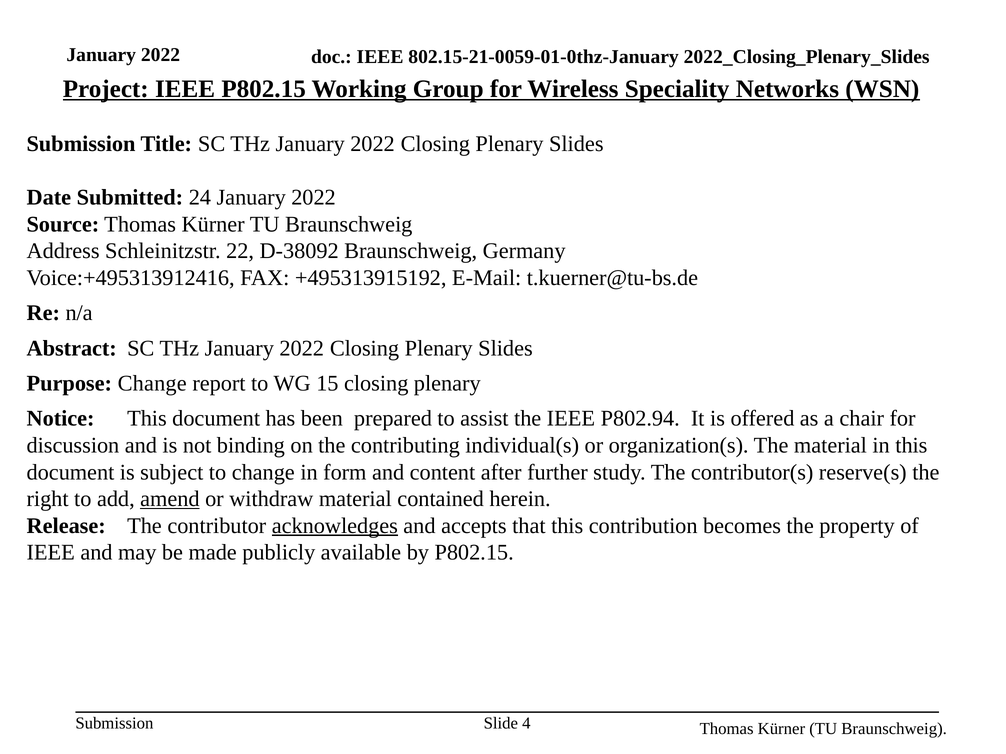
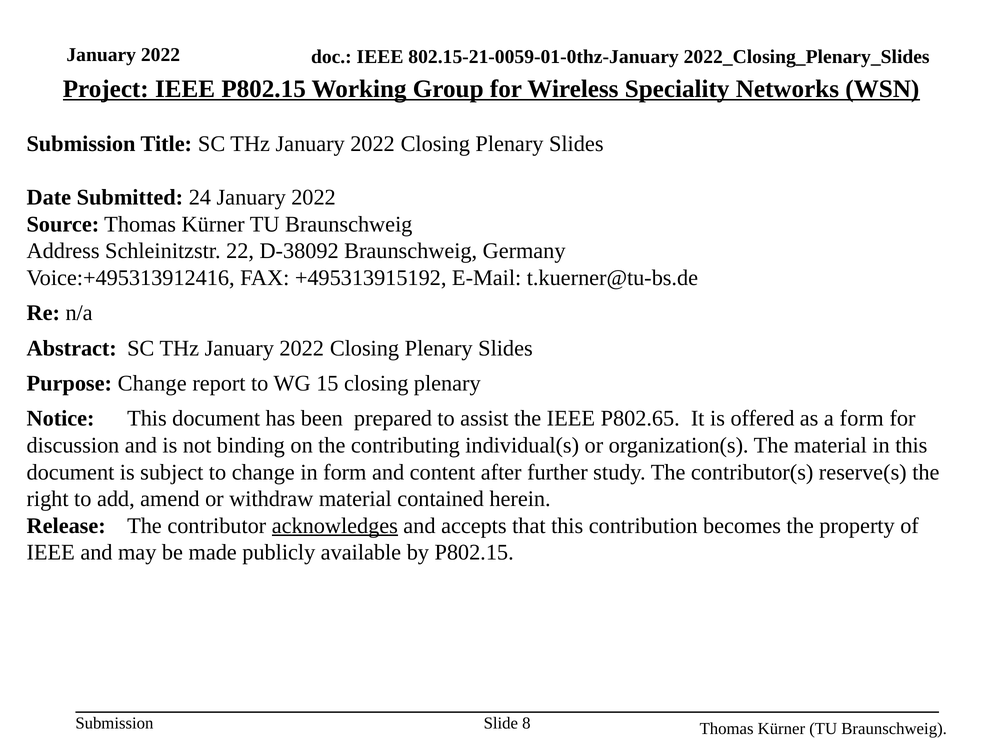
P802.94: P802.94 -> P802.65
a chair: chair -> form
amend underline: present -> none
4: 4 -> 8
